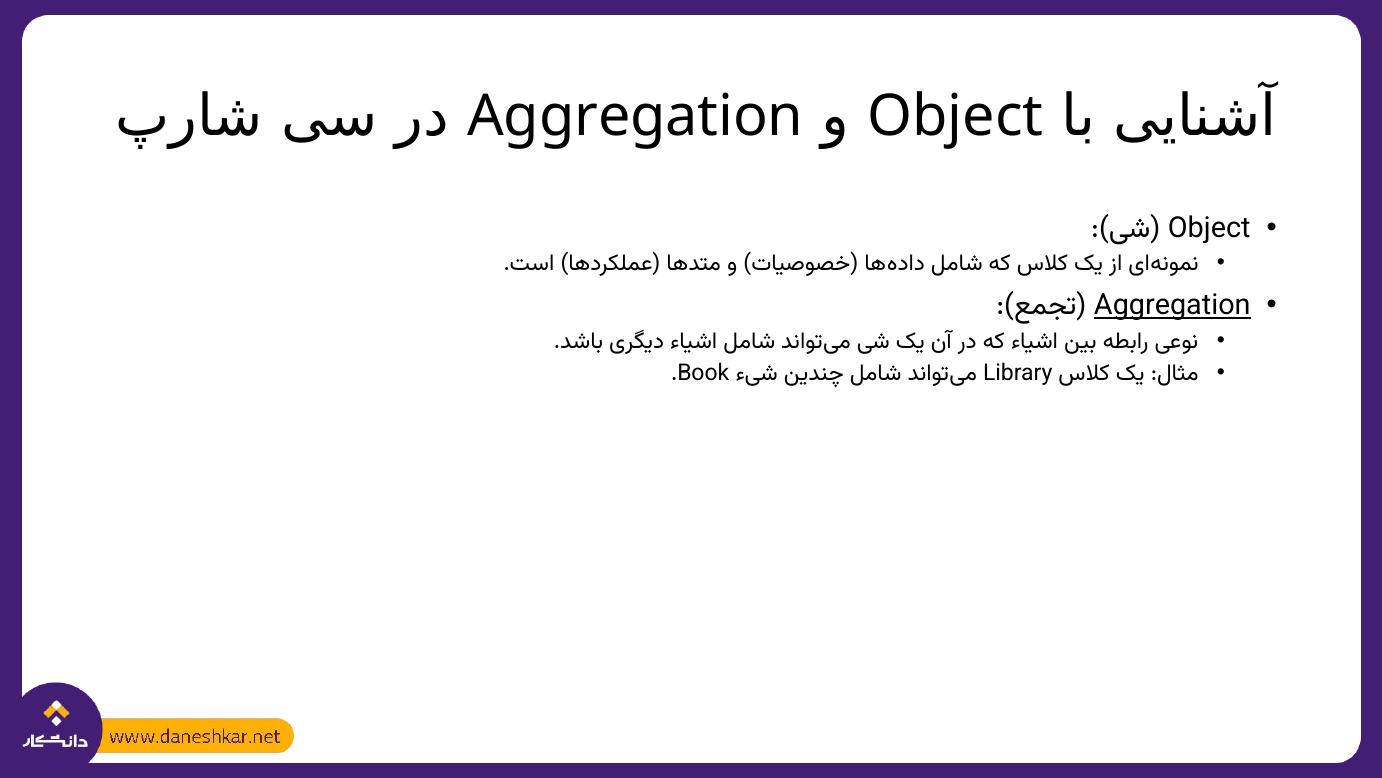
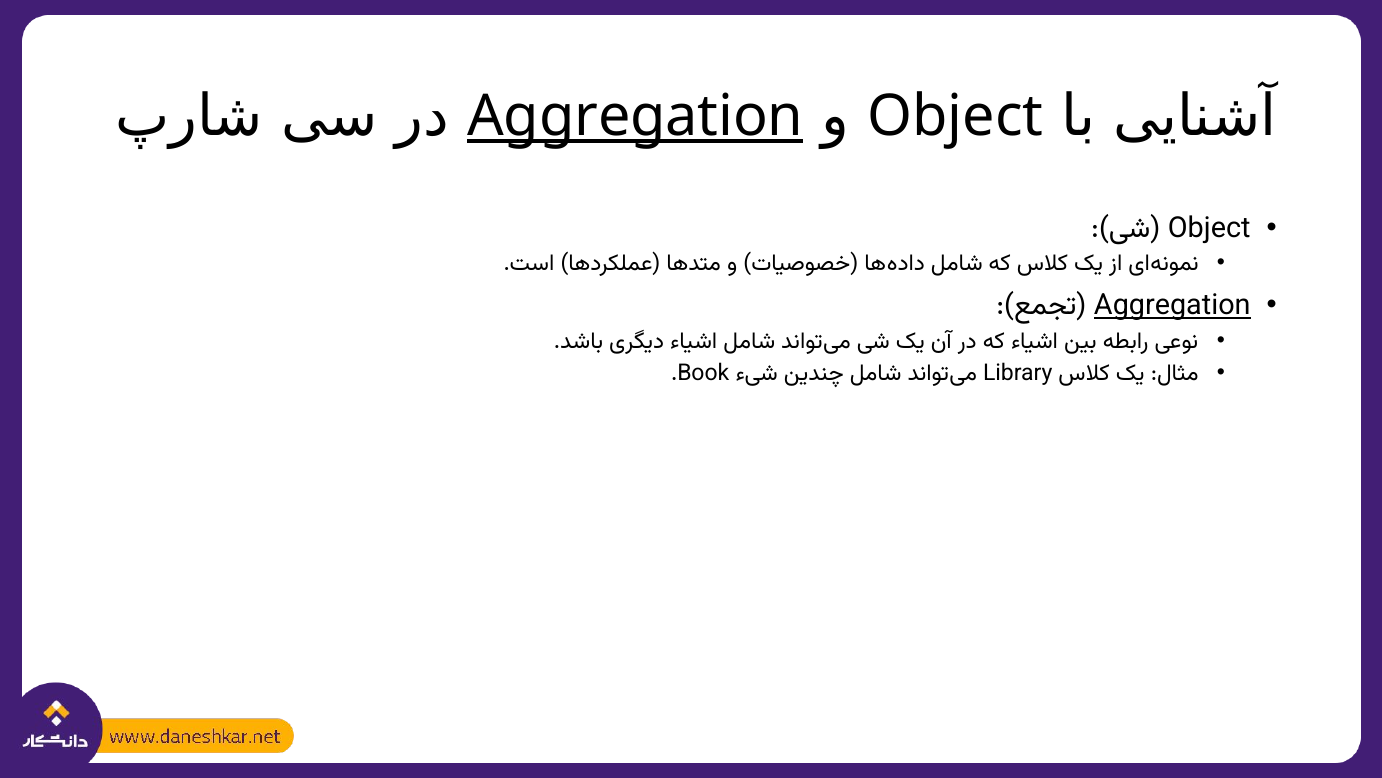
Aggregation at (635, 116) underline: none -> present
